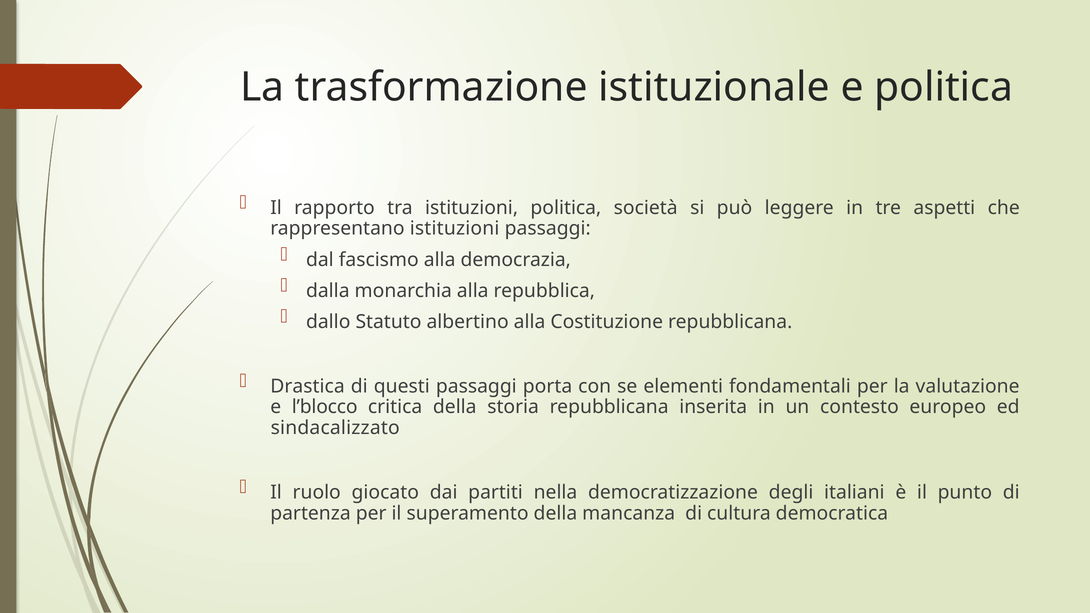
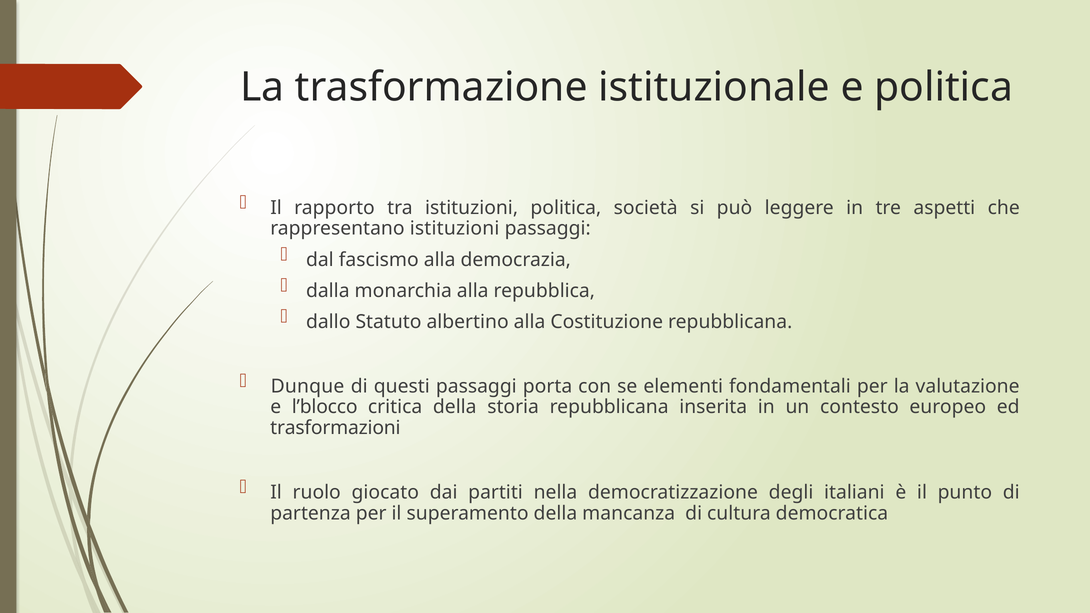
Drastica: Drastica -> Dunque
sindacalizzato: sindacalizzato -> trasformazioni
